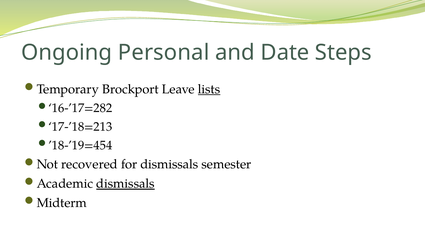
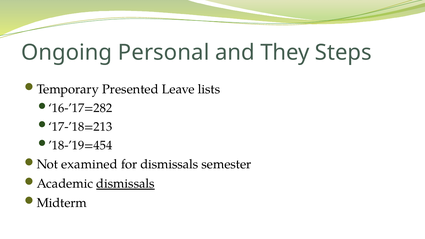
Date: Date -> They
Brockport: Brockport -> Presented
lists underline: present -> none
recovered: recovered -> examined
